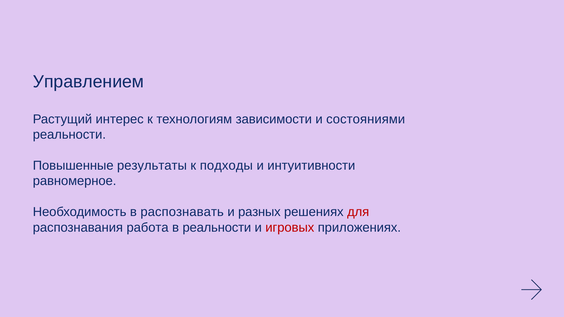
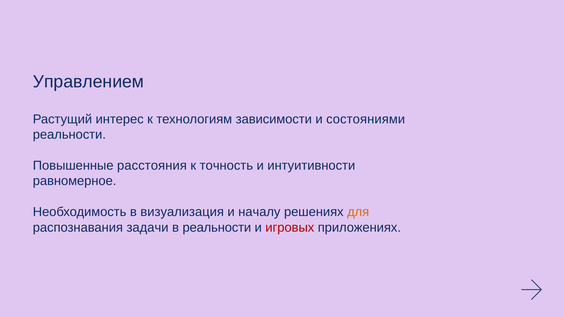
результаты: результаты -> расстояния
подходы: подходы -> точность
распознавать: распознавать -> визуализация
разных: разных -> началу
для colour: red -> orange
работа: работа -> задачи
